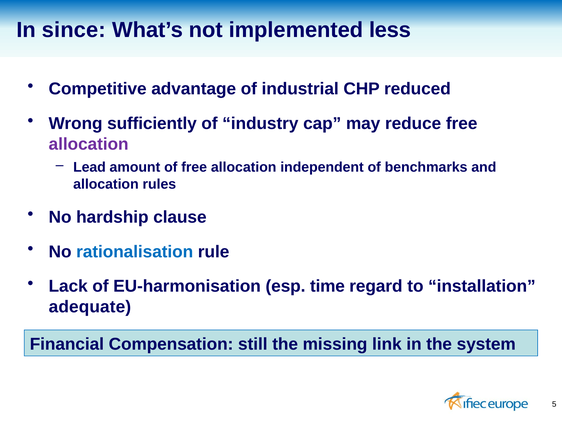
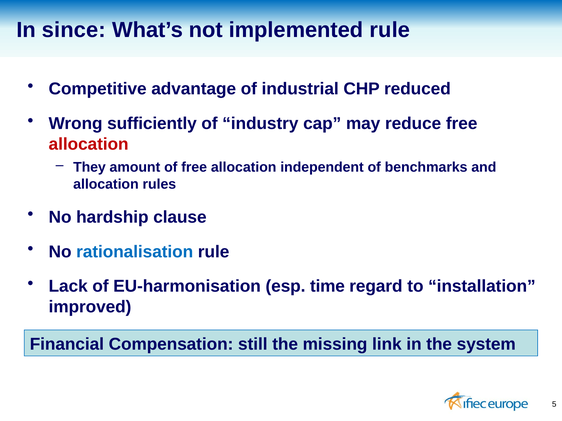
implemented less: less -> rule
allocation at (89, 144) colour: purple -> red
Lead: Lead -> They
adequate: adequate -> improved
